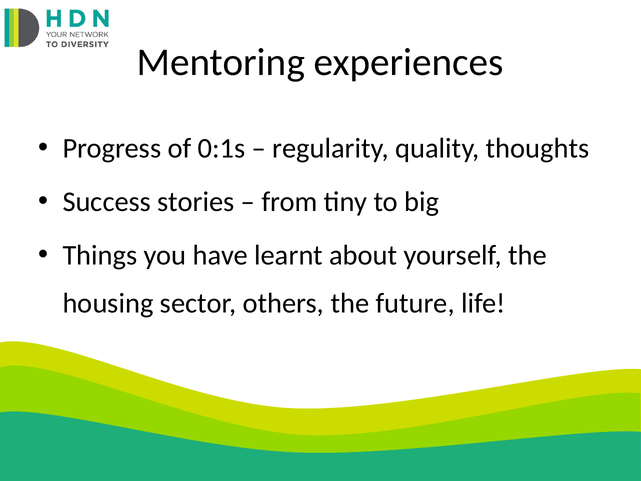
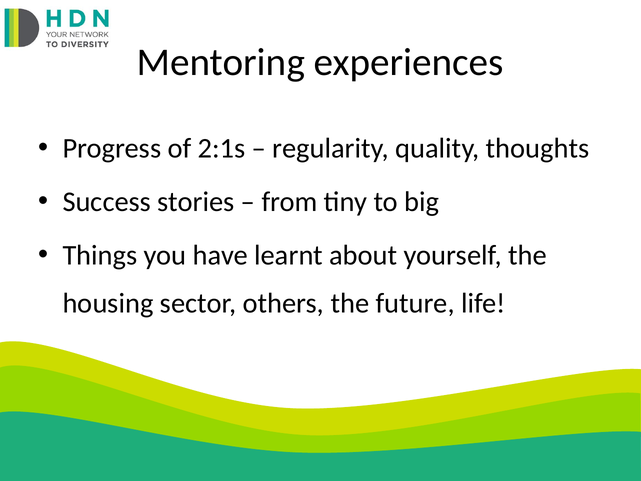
0:1s: 0:1s -> 2:1s
